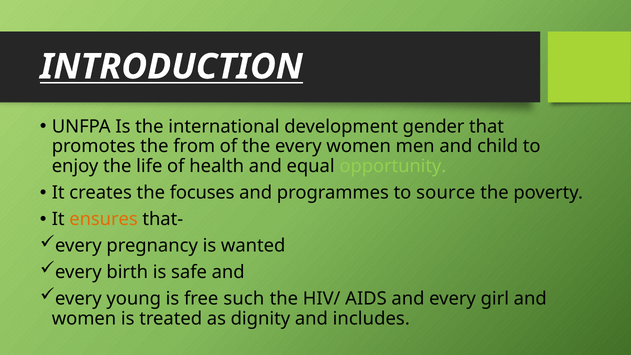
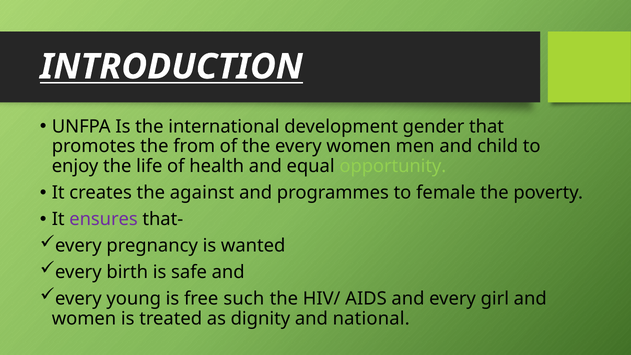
focuses: focuses -> against
source: source -> female
ensures colour: orange -> purple
includes: includes -> national
